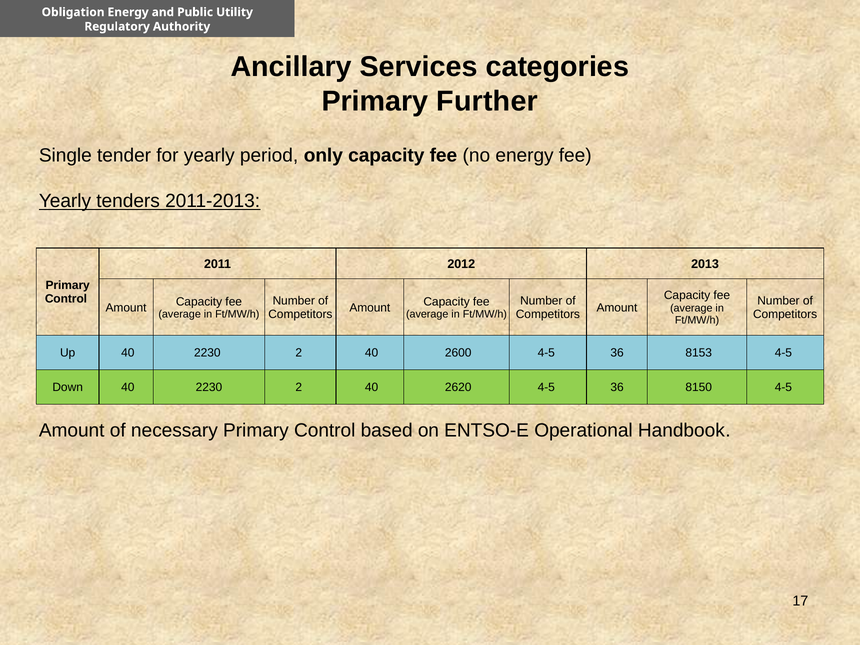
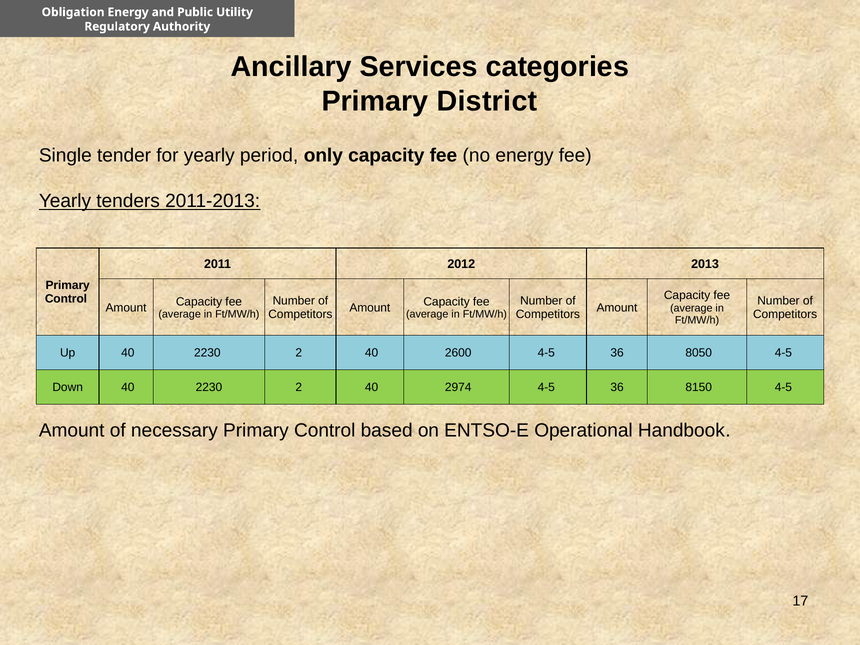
Further: Further -> District
8153: 8153 -> 8050
2620: 2620 -> 2974
